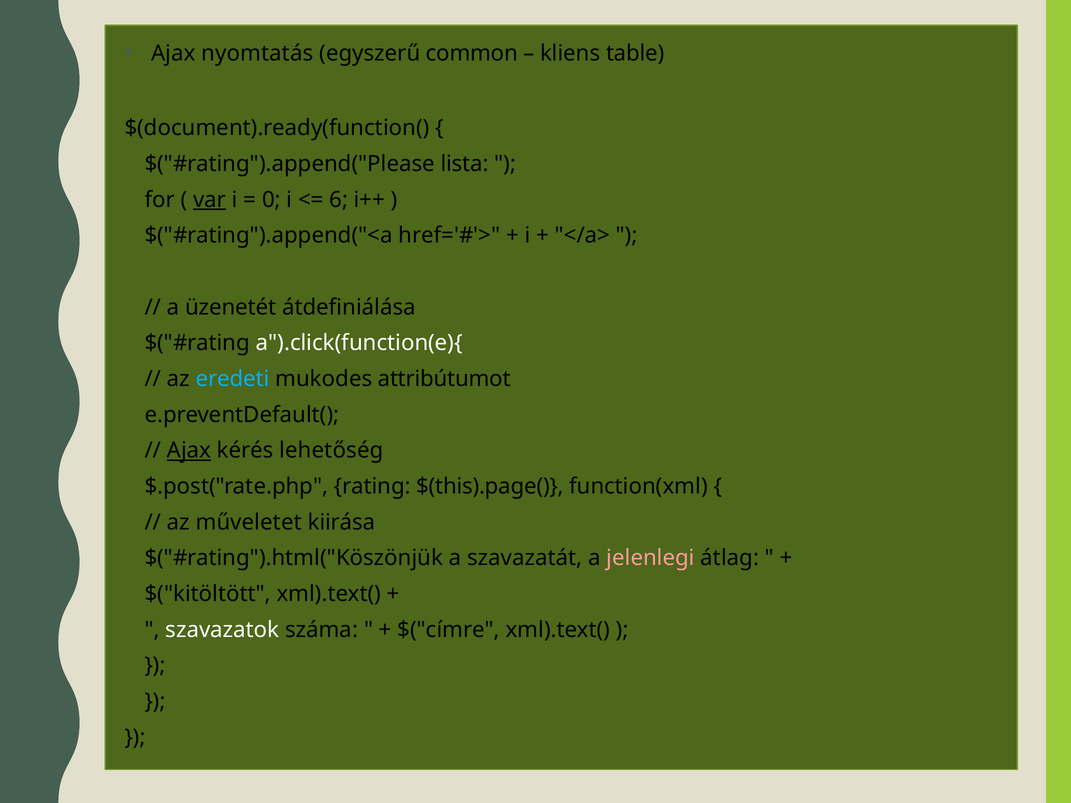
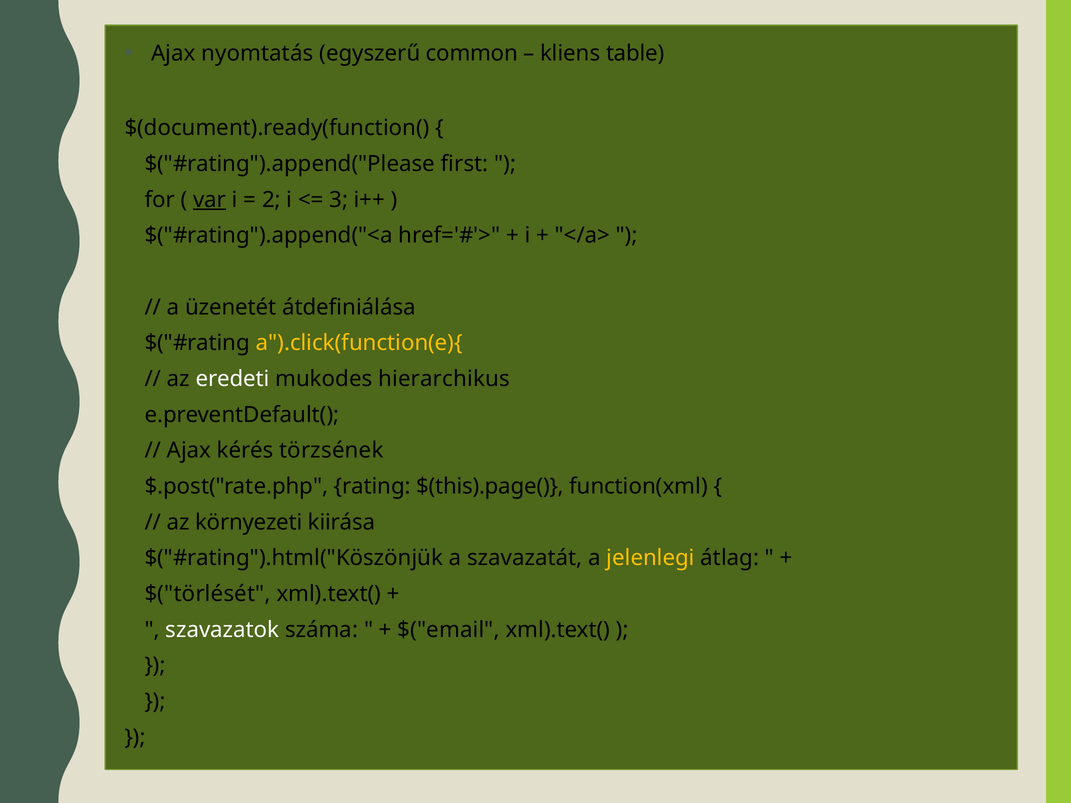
lista: lista -> first
0: 0 -> 2
6: 6 -> 3
a").click(function(e){ colour: white -> yellow
eredeti colour: light blue -> white
attribútumot: attribútumot -> hierarchikus
Ajax at (189, 451) underline: present -> none
lehetőség: lehetőség -> törzsének
műveletet: műveletet -> környezeti
jelenlegi colour: pink -> yellow
$("kitöltött: $("kitöltött -> $("törlését
$("címre: $("címre -> $("email
